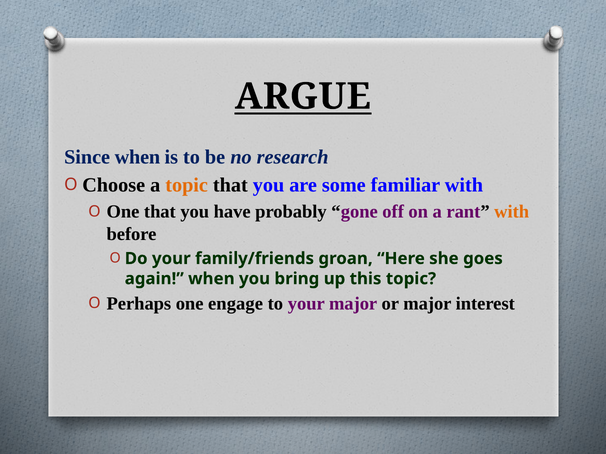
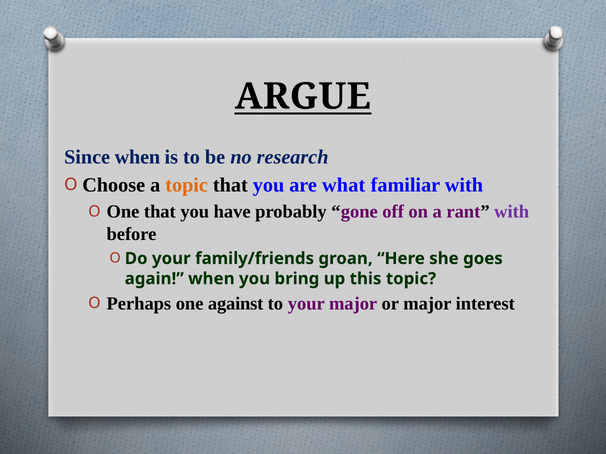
some: some -> what
with at (512, 212) colour: orange -> purple
engage: engage -> against
